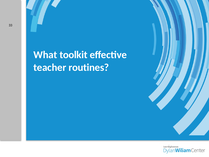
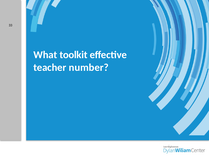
routines: routines -> number
